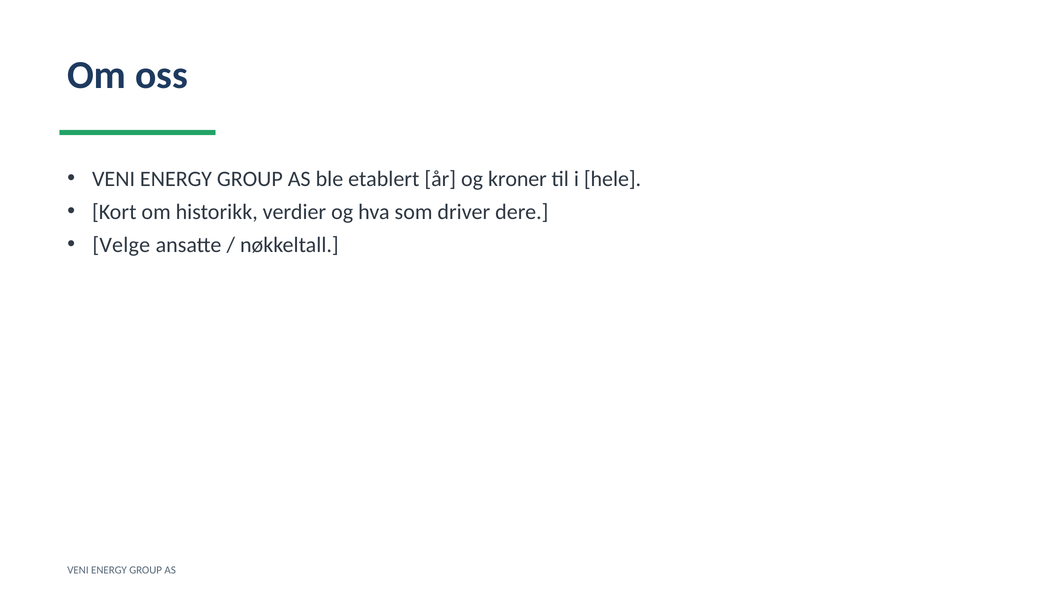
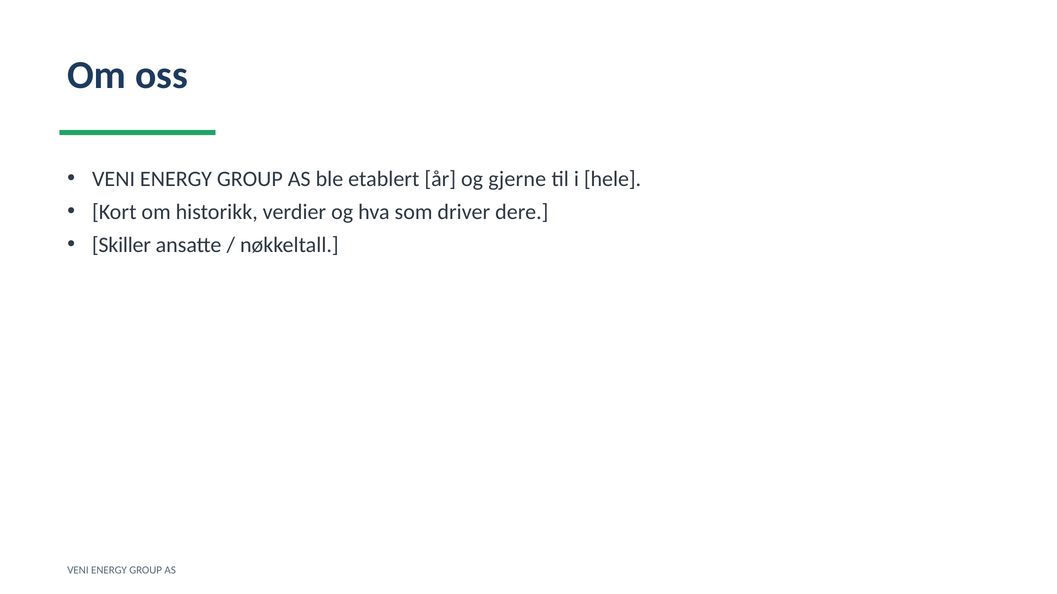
kroner: kroner -> gjerne
Velge: Velge -> Skiller
